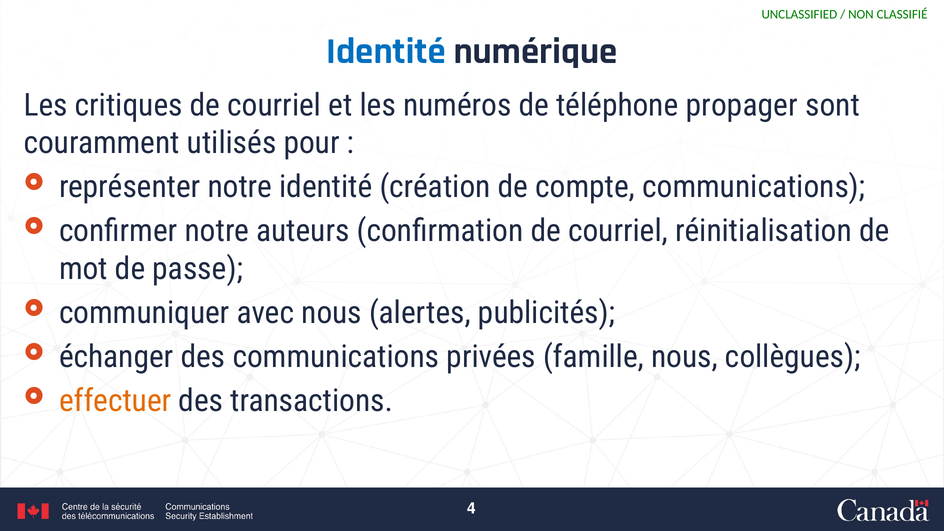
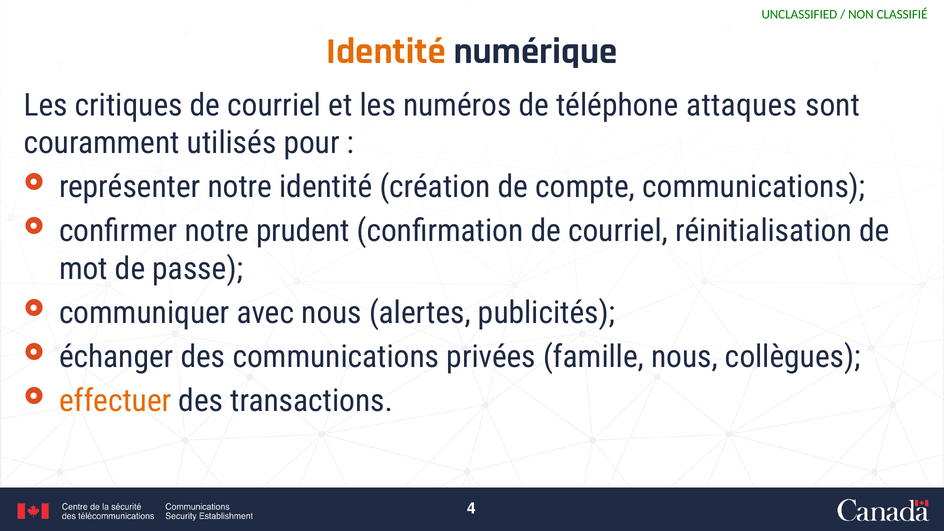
Identité at (386, 51) colour: blue -> orange
propager: propager -> attaques
auteurs: auteurs -> prudent
